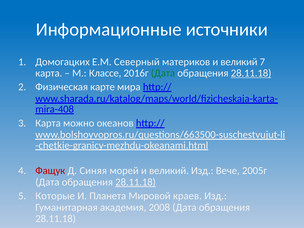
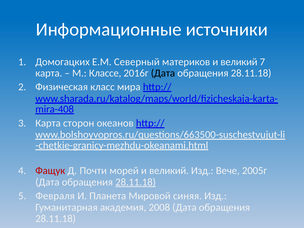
Дата at (163, 73) colour: green -> black
28.11.18 at (251, 73) underline: present -> none
карте: карте -> класс
можно: можно -> сторон
Синяя: Синяя -> Почти
Которые: Которые -> Февраля
краев: краев -> синяя
